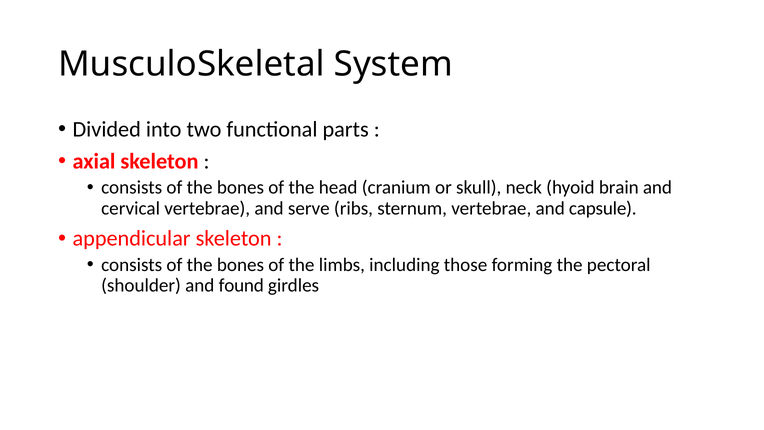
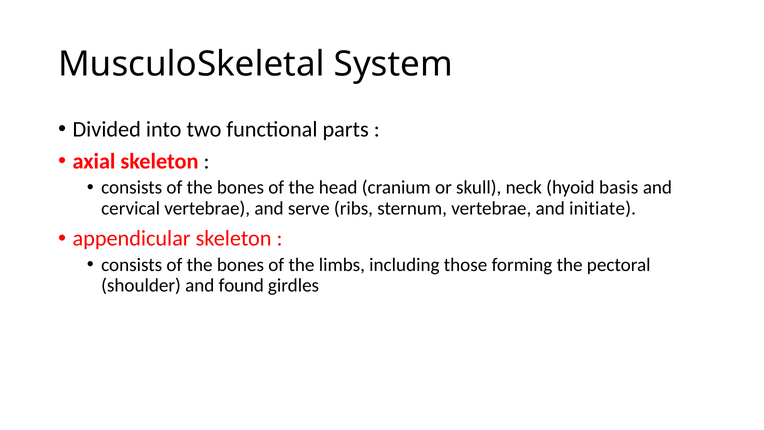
brain: brain -> basis
capsule: capsule -> initiate
